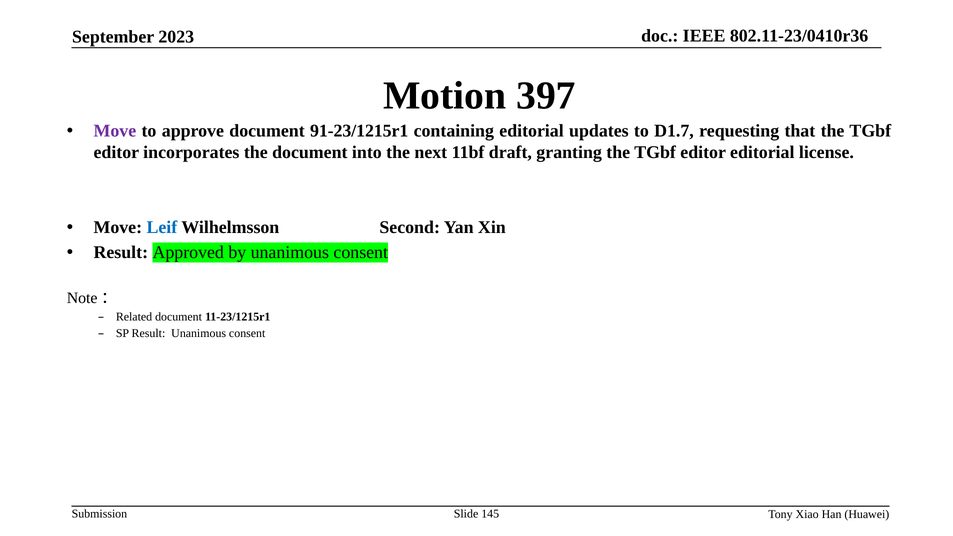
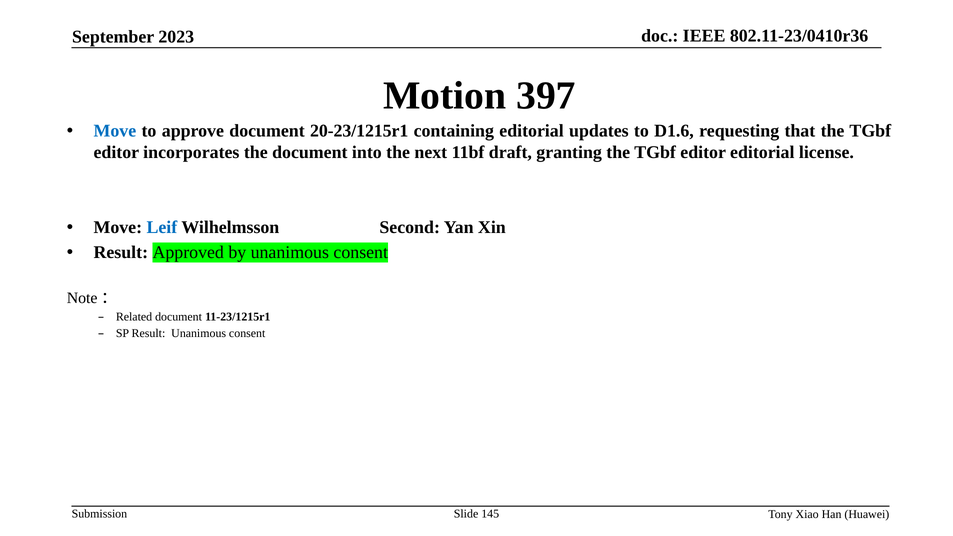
Move at (115, 131) colour: purple -> blue
91-23/1215r1: 91-23/1215r1 -> 20-23/1215r1
D1.7: D1.7 -> D1.6
